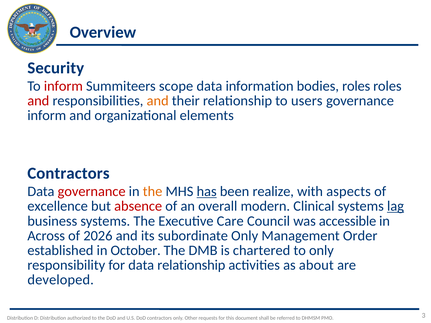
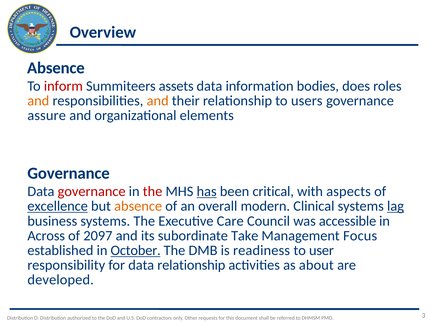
Security at (56, 68): Security -> Absence
scope: scope -> assets
bodies roles: roles -> does
and at (38, 101) colour: red -> orange
inform at (47, 116): inform -> assure
Contractors at (68, 173): Contractors -> Governance
the at (153, 192) colour: orange -> red
realize: realize -> critical
excellence underline: none -> present
absence at (138, 206) colour: red -> orange
2026: 2026 -> 2097
subordinate Only: Only -> Take
Order: Order -> Focus
October underline: none -> present
chartered: chartered -> readiness
to only: only -> user
